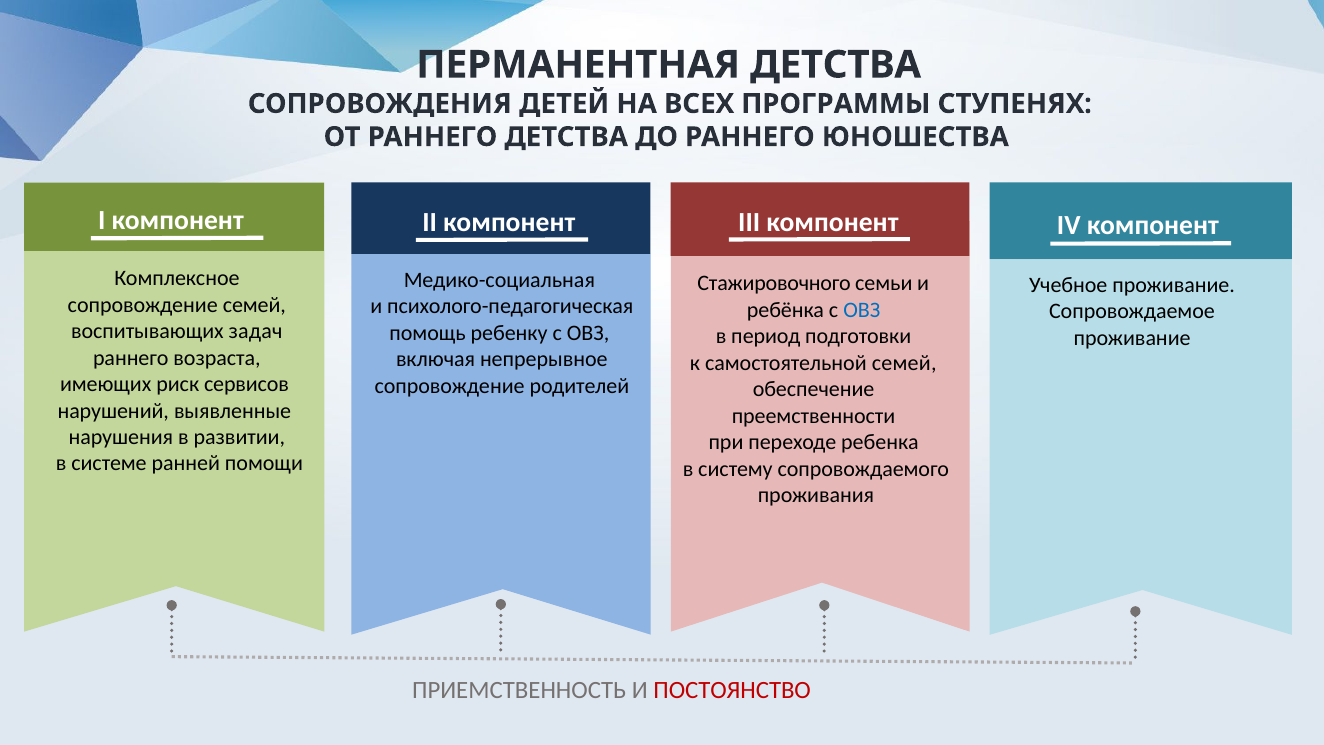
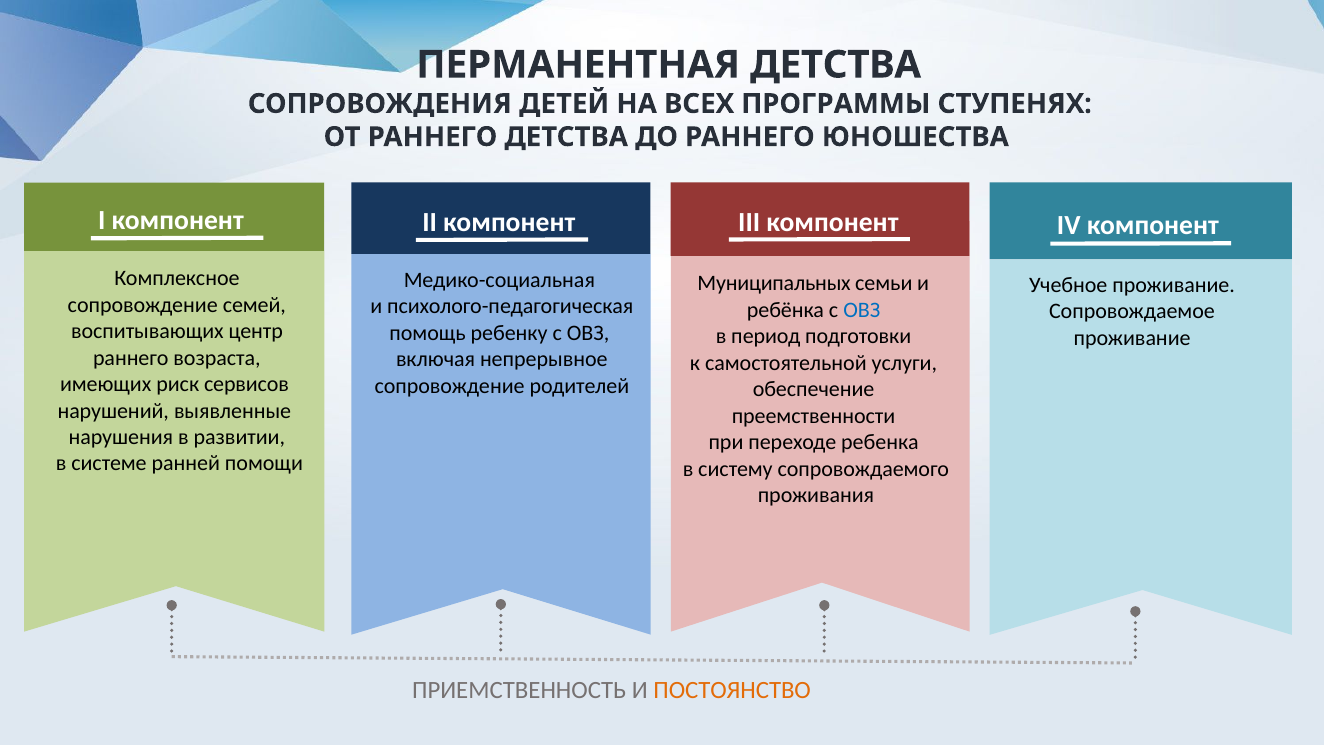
Стажировочного: Стажировочного -> Муниципальных
задач: задач -> центр
самостоятельной семей: семей -> услуги
ПОСТОЯНСТВО colour: red -> orange
